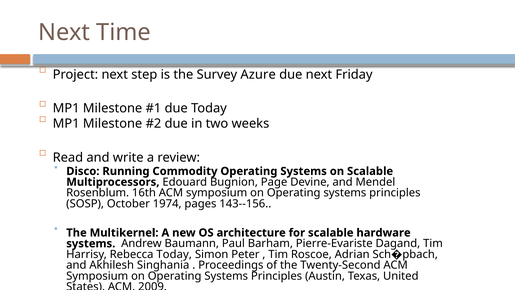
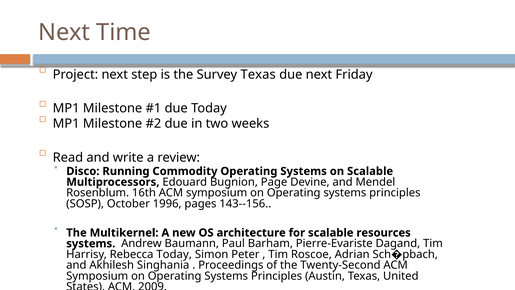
Survey Azure: Azure -> Texas
1974: 1974 -> 1996
hardware: hardware -> resources
